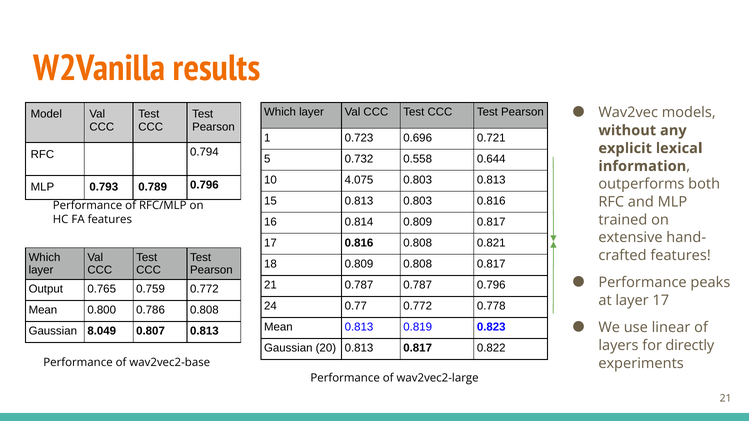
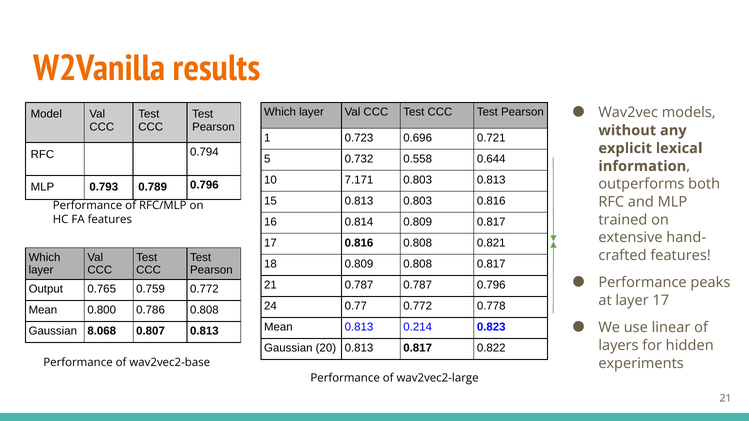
4.075: 4.075 -> 7.171
0.819: 0.819 -> 0.214
8.049: 8.049 -> 8.068
directly: directly -> hidden
